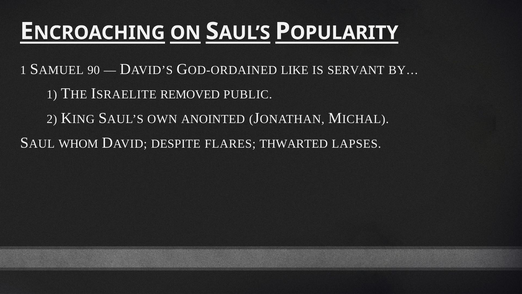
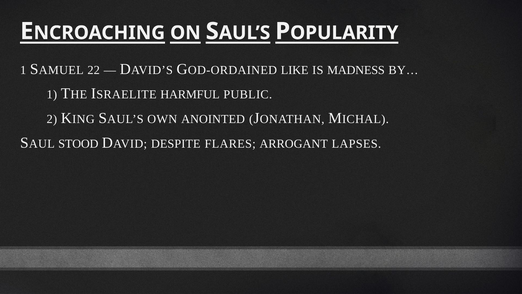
90: 90 -> 22
SERVANT: SERVANT -> MADNESS
REMOVED: REMOVED -> HARMFUL
WHOM: WHOM -> STOOD
THWARTED: THWARTED -> ARROGANT
